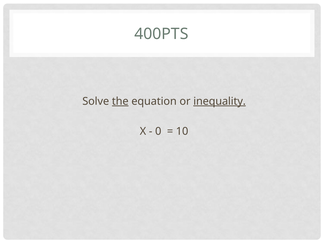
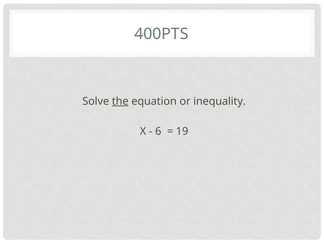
inequality underline: present -> none
0: 0 -> 6
10: 10 -> 19
